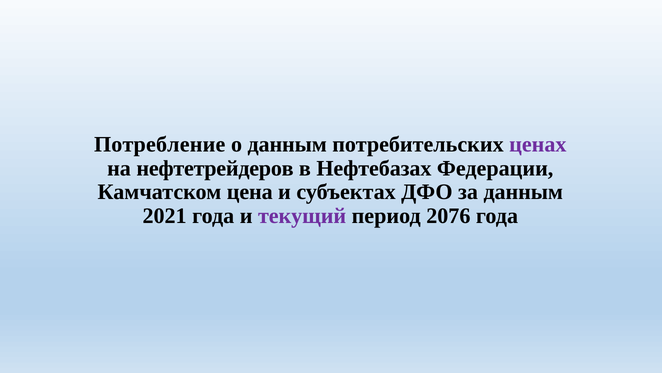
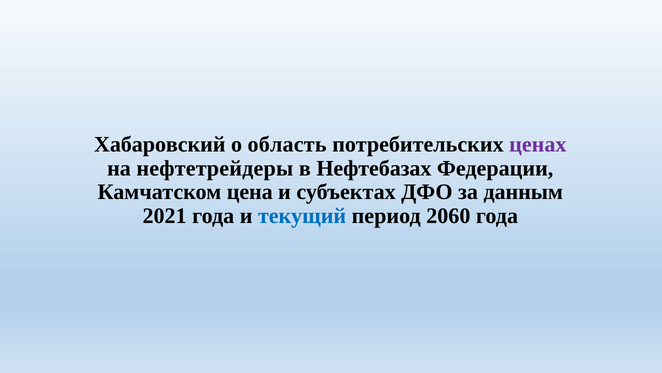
Потребление: Потребление -> Хабаровский
о данным: данным -> область
нефтетрейдеров: нефтетрейдеров -> нефтетрейдеры
текущий colour: purple -> blue
2076: 2076 -> 2060
